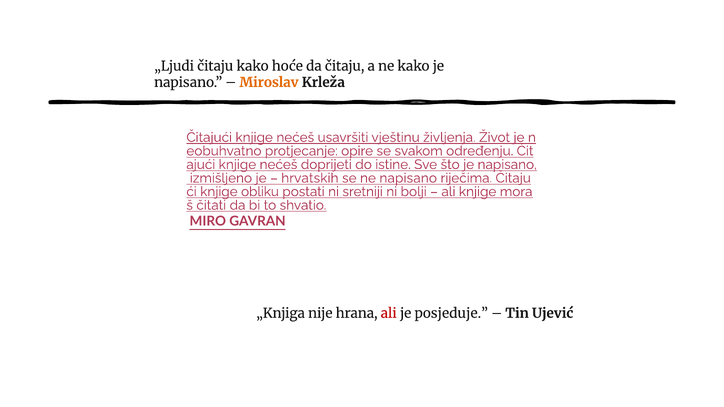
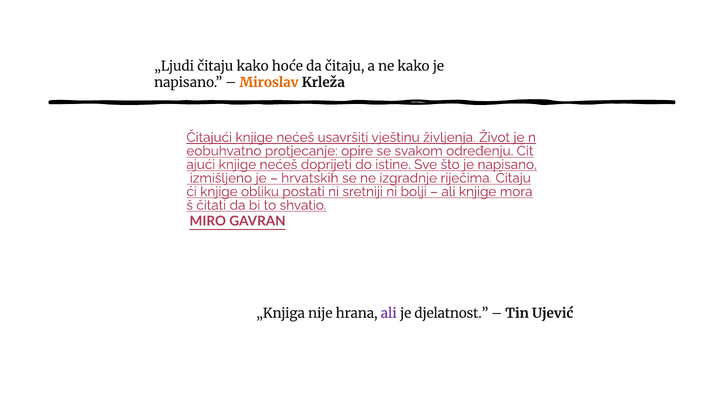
ne napisano: napisano -> izgradnje
ali at (389, 314) colour: red -> purple
posjeduje: posjeduje -> djelatnost
